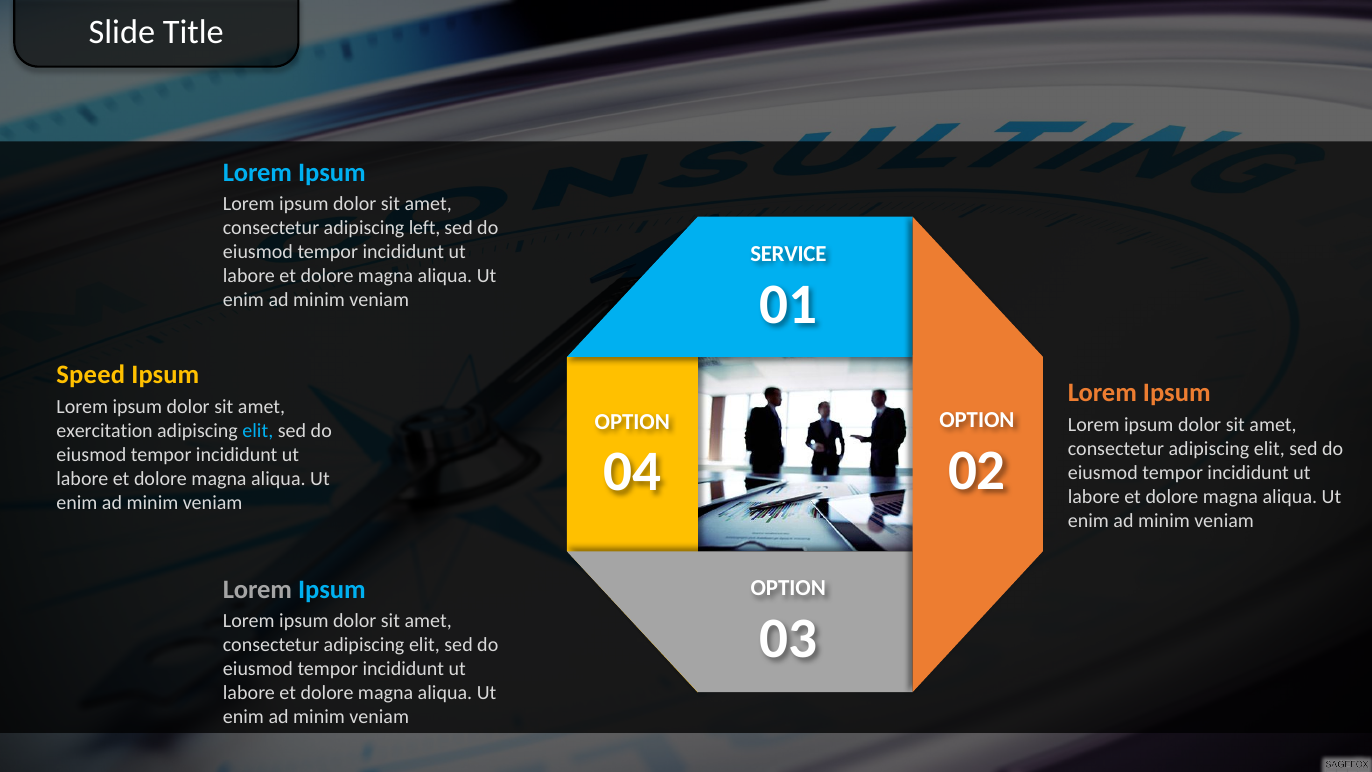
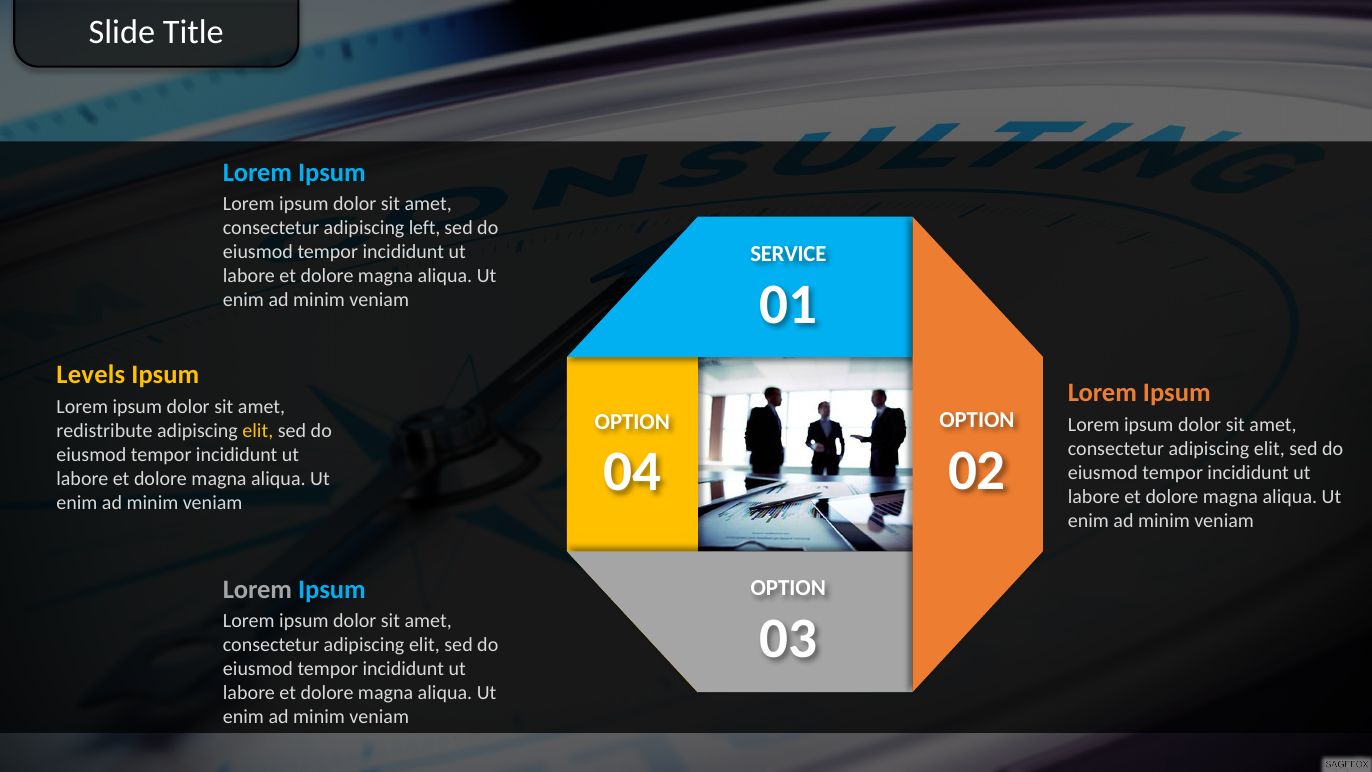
Speed: Speed -> Levels
exercitation: exercitation -> redistribute
elit at (258, 431) colour: light blue -> yellow
